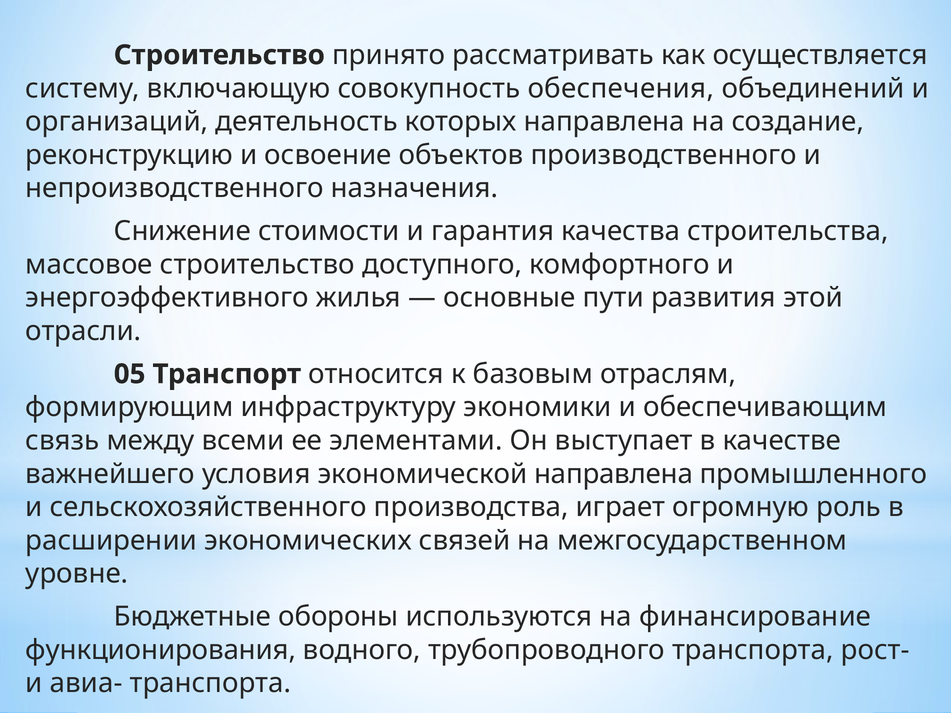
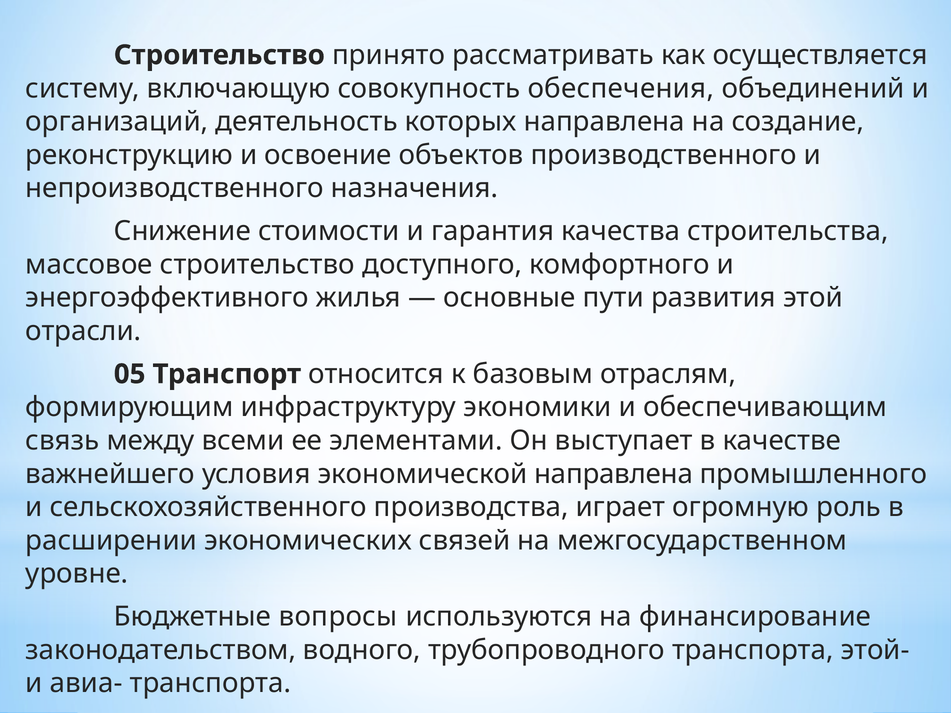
обороны: обороны -> вопросы
функционирования: функционирования -> законодательством
рост-: рост- -> этой-
